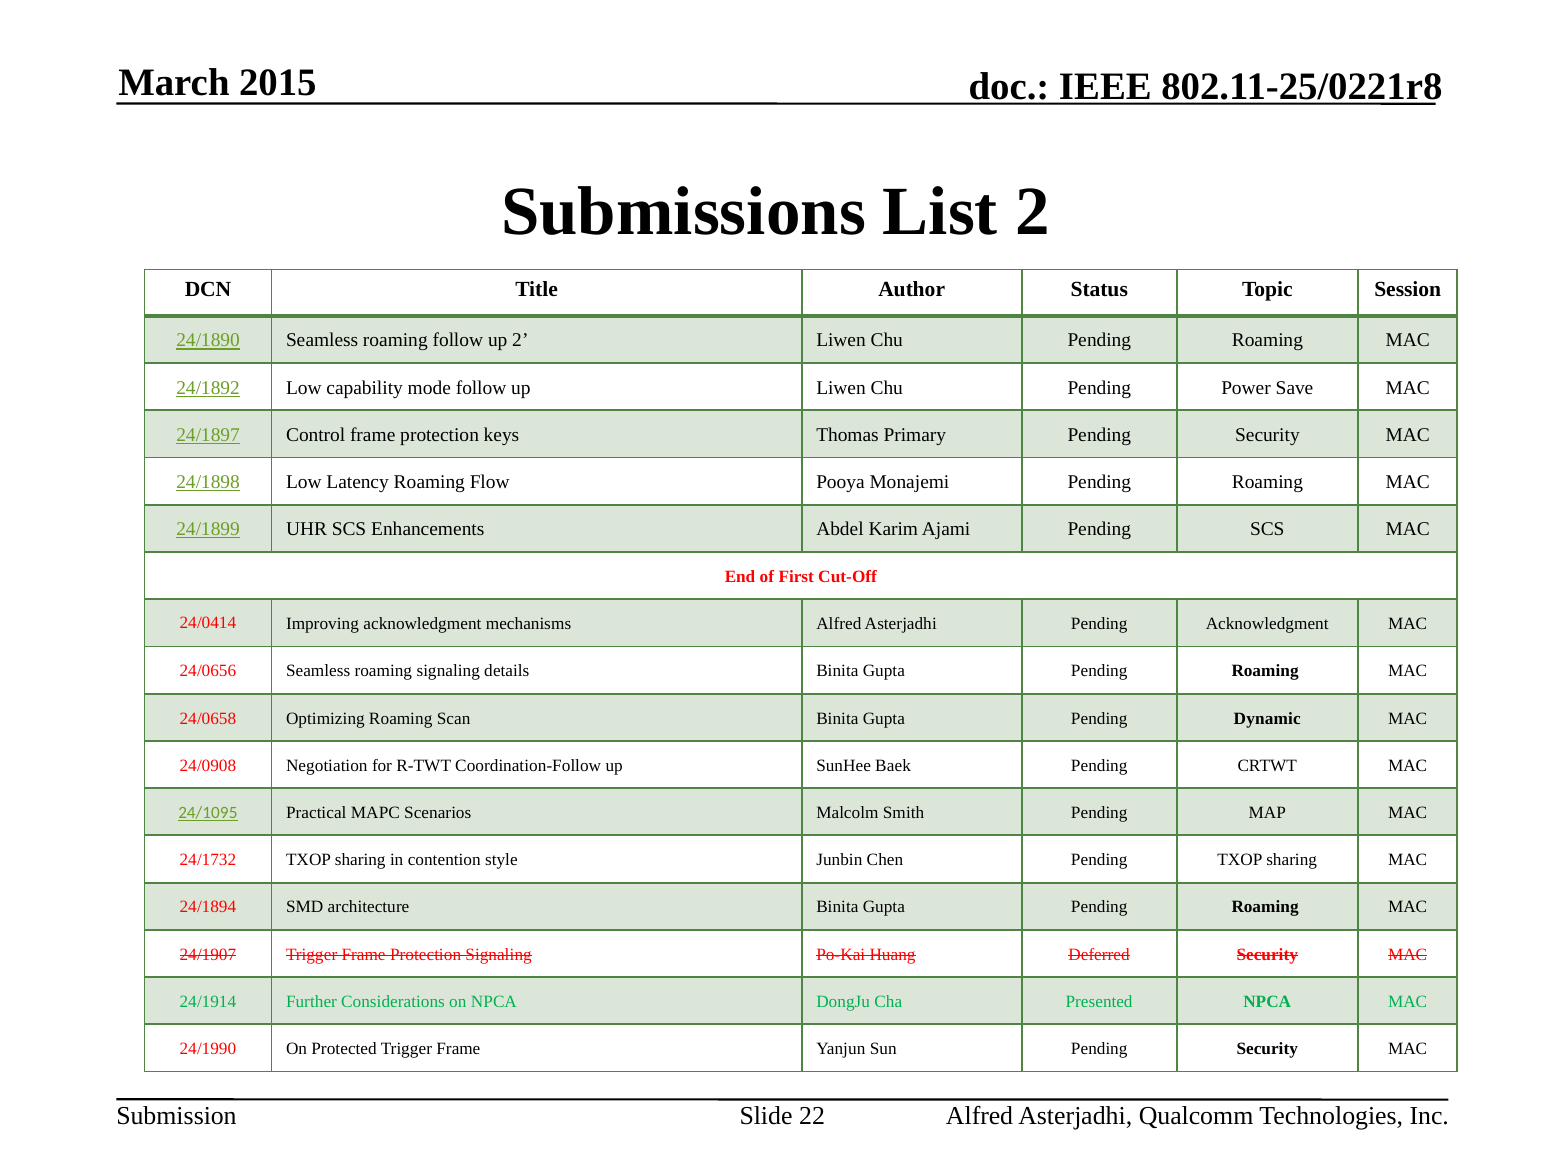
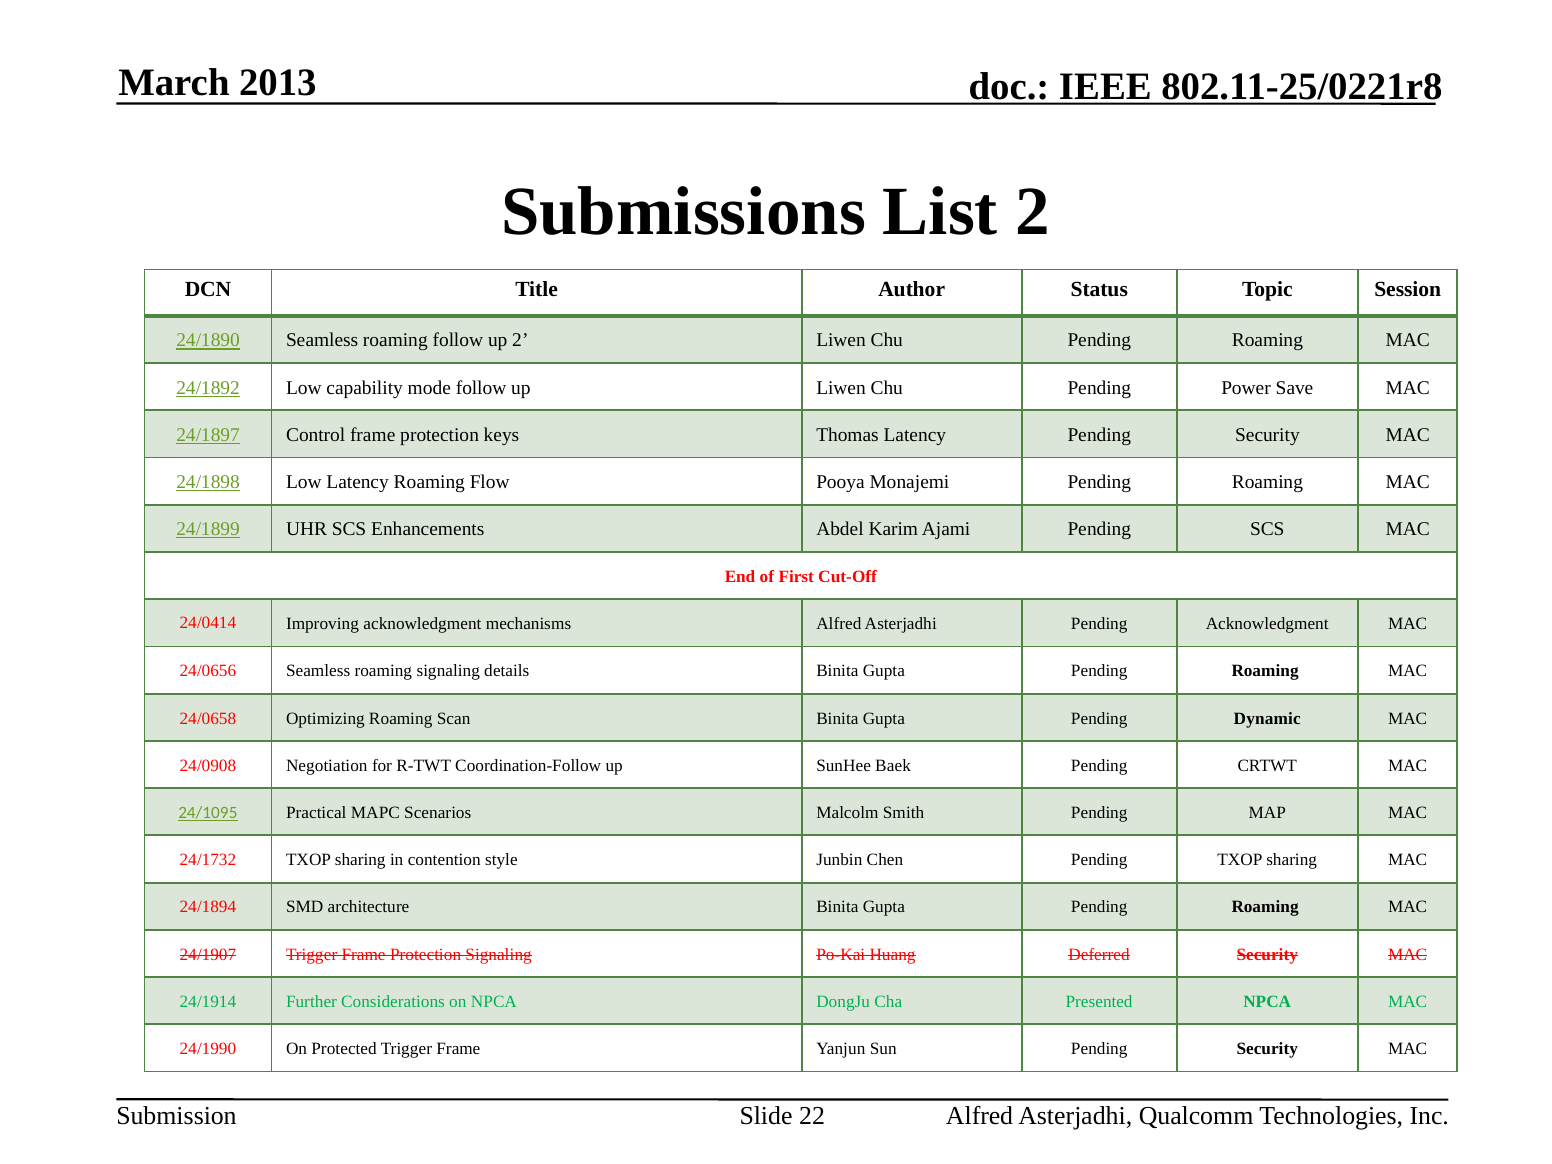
2015: 2015 -> 2013
Thomas Primary: Primary -> Latency
